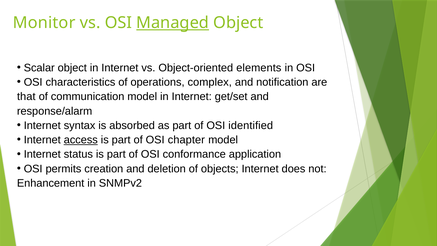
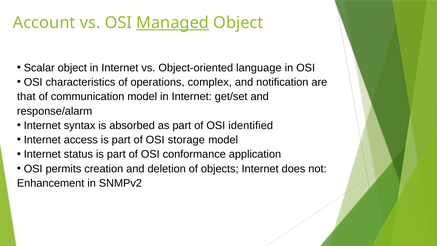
Monitor: Monitor -> Account
elements: elements -> language
access underline: present -> none
chapter: chapter -> storage
